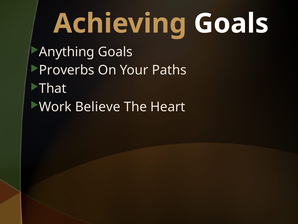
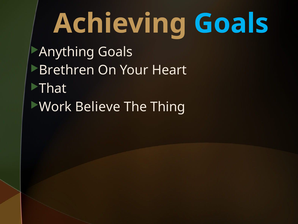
Goals at (231, 23) colour: white -> light blue
Proverbs: Proverbs -> Brethren
Paths: Paths -> Heart
Heart: Heart -> Thing
